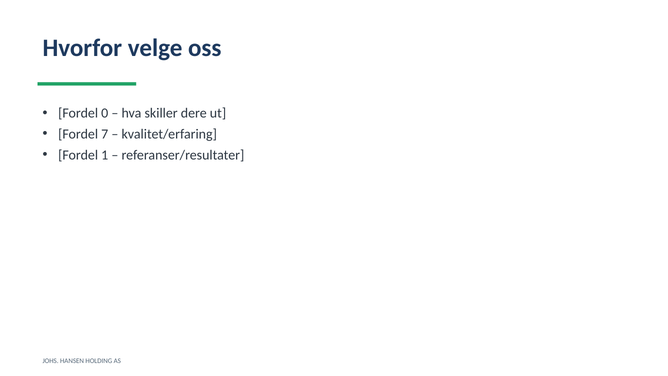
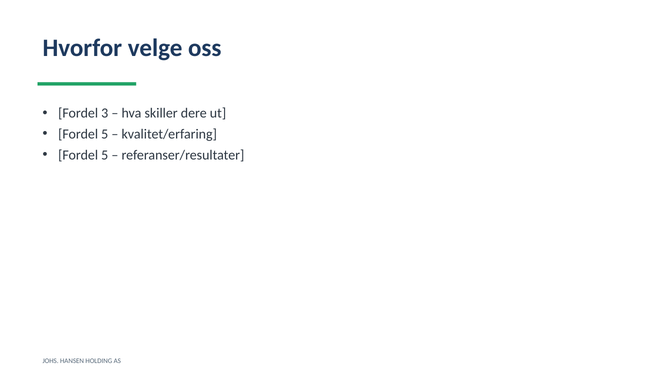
0: 0 -> 3
7 at (105, 134): 7 -> 5
1 at (105, 155): 1 -> 5
